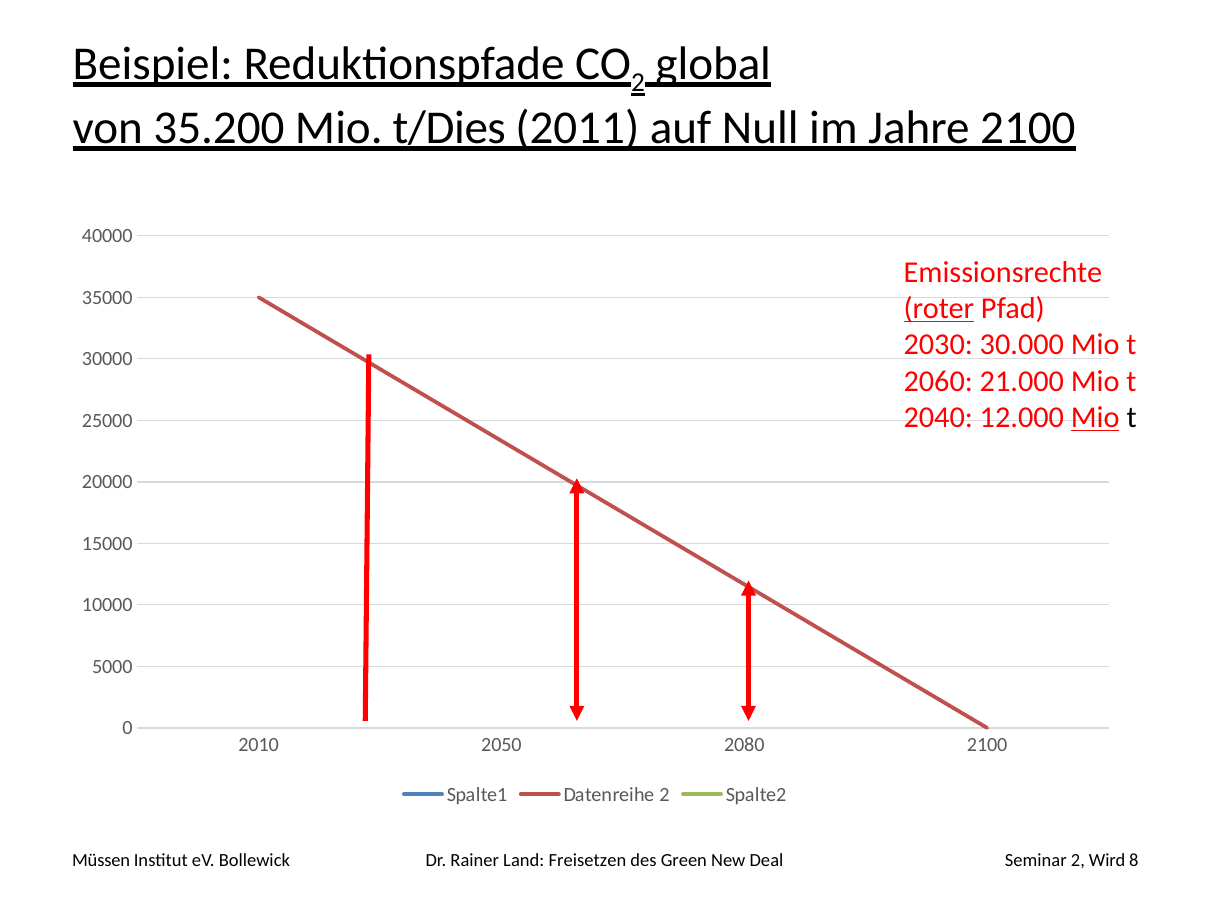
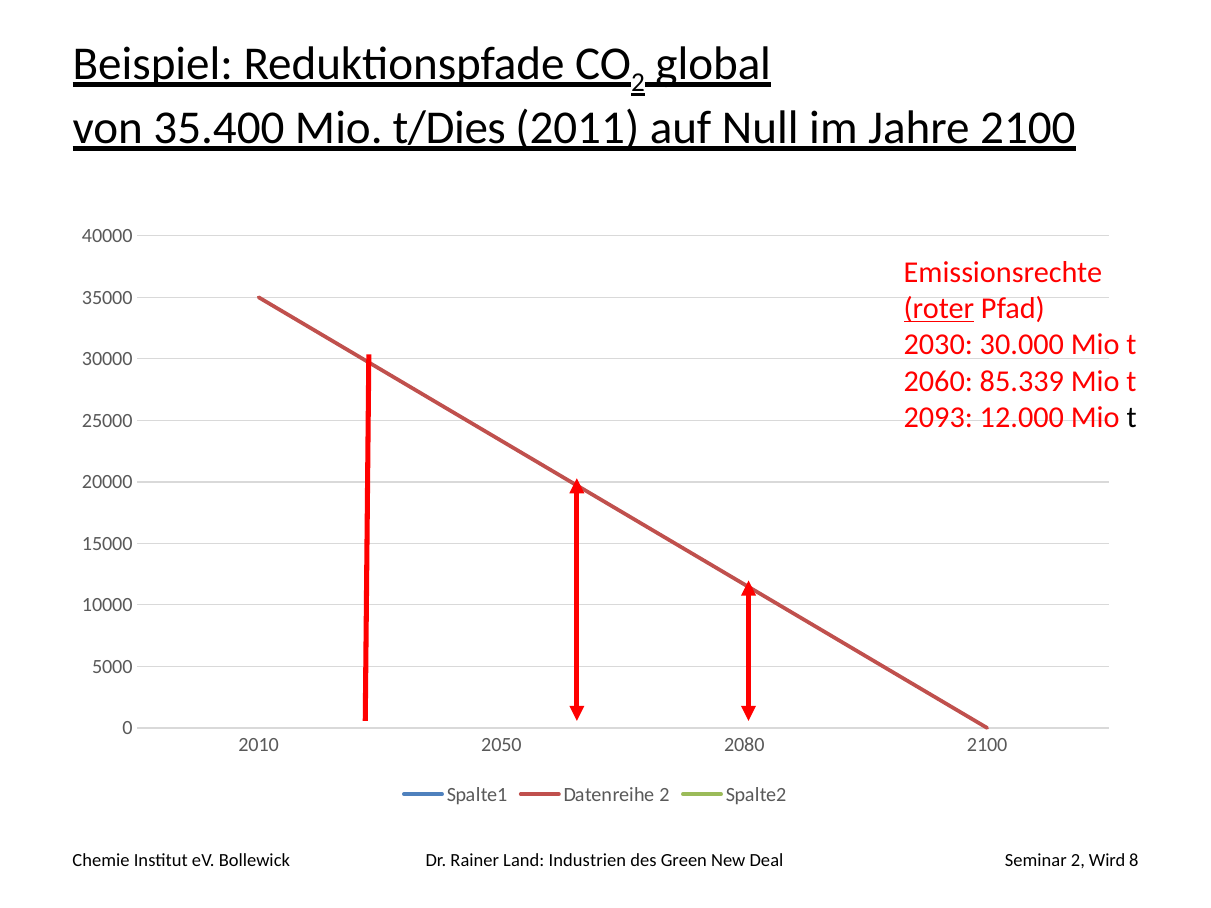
35.200: 35.200 -> 35.400
21.000: 21.000 -> 85.339
2040: 2040 -> 2093
Mio at (1095, 418) underline: present -> none
Müssen: Müssen -> Chemie
Freisetzen: Freisetzen -> Industrien
